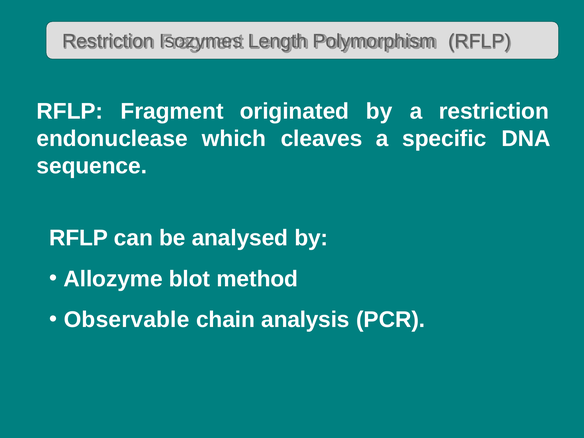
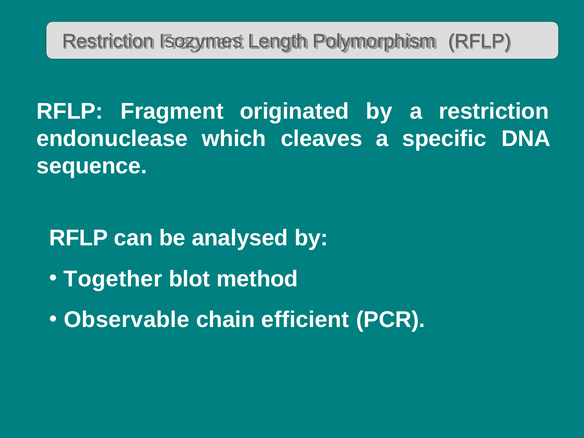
Allozyme: Allozyme -> Together
analysis: analysis -> efficient
